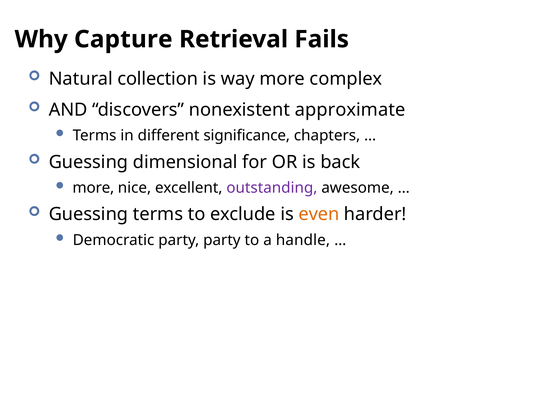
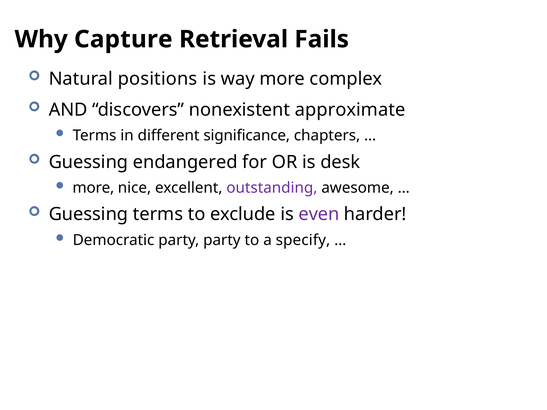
collection: collection -> positions
dimensional: dimensional -> endangered
back: back -> desk
even colour: orange -> purple
handle: handle -> specify
